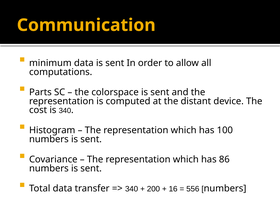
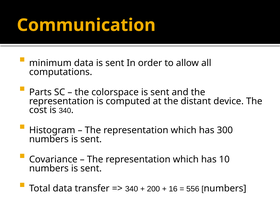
100: 100 -> 300
86: 86 -> 10
